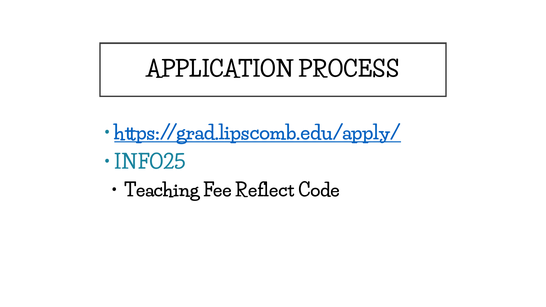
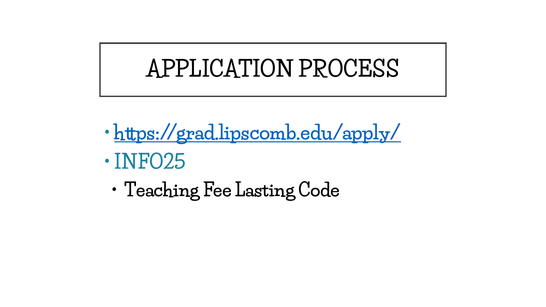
Reflect: Reflect -> Lasting
